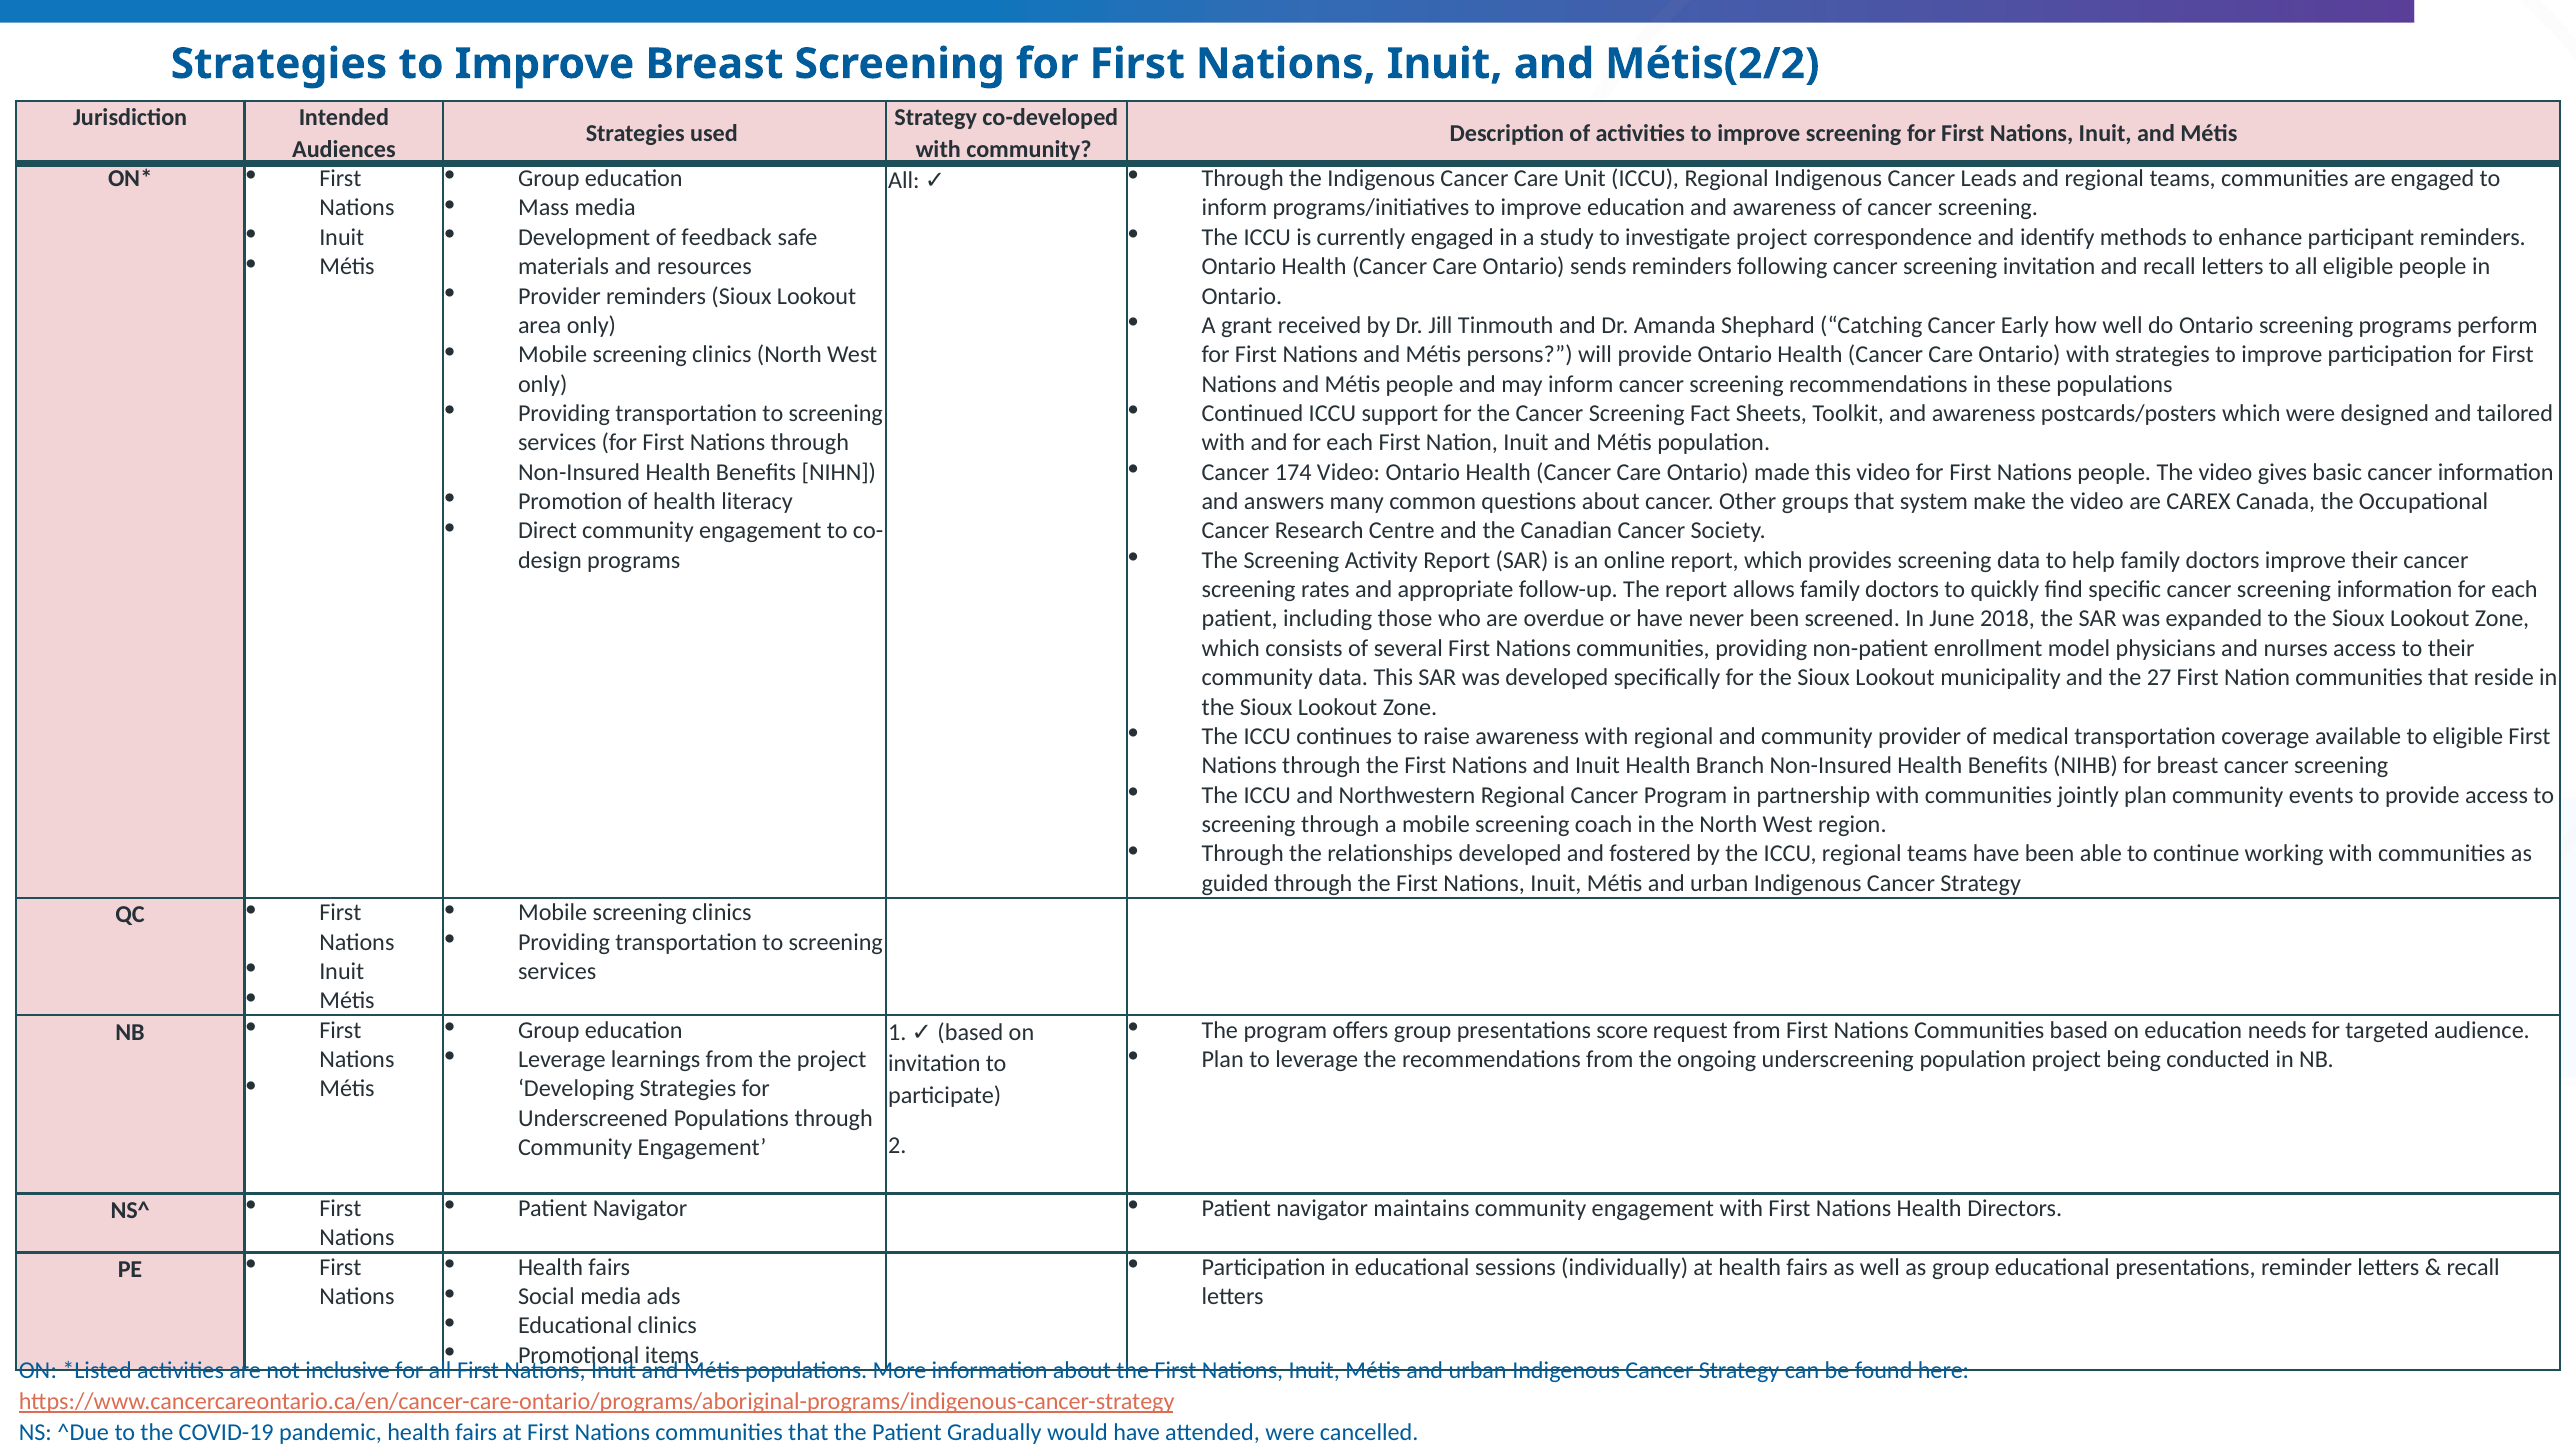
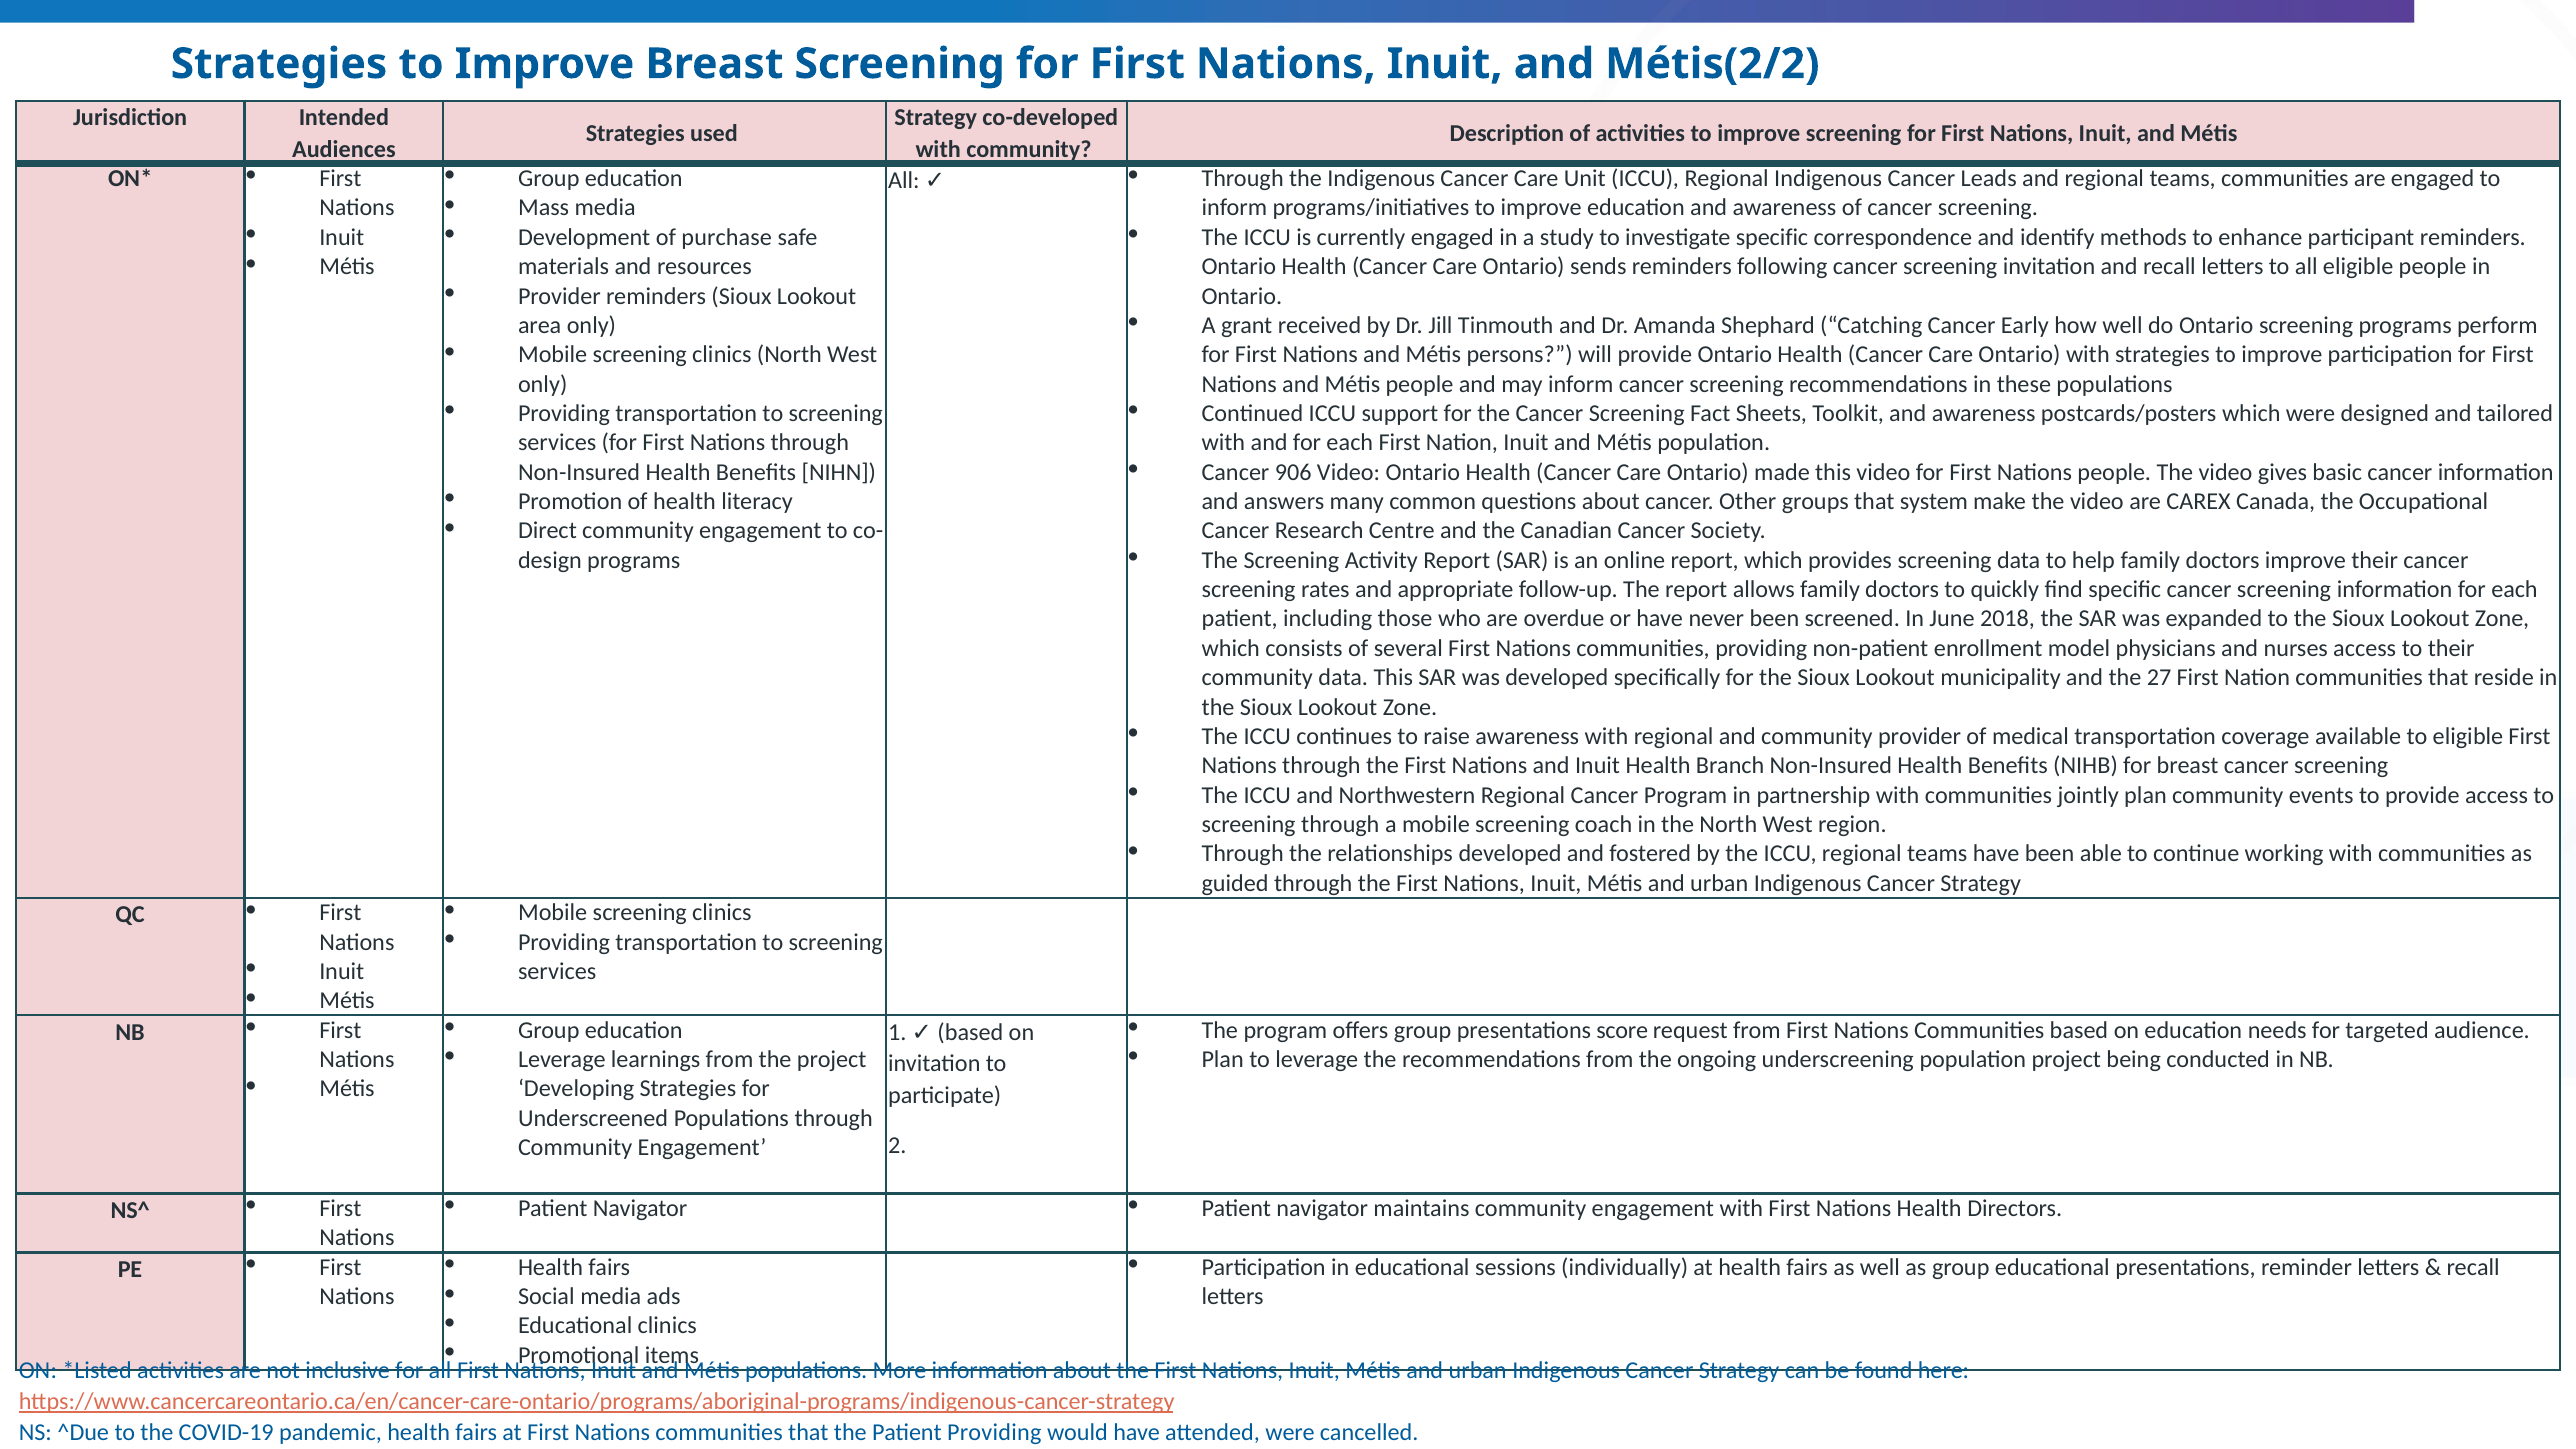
feedback: feedback -> purchase
investigate project: project -> specific
174: 174 -> 906
Patient Gradually: Gradually -> Providing
